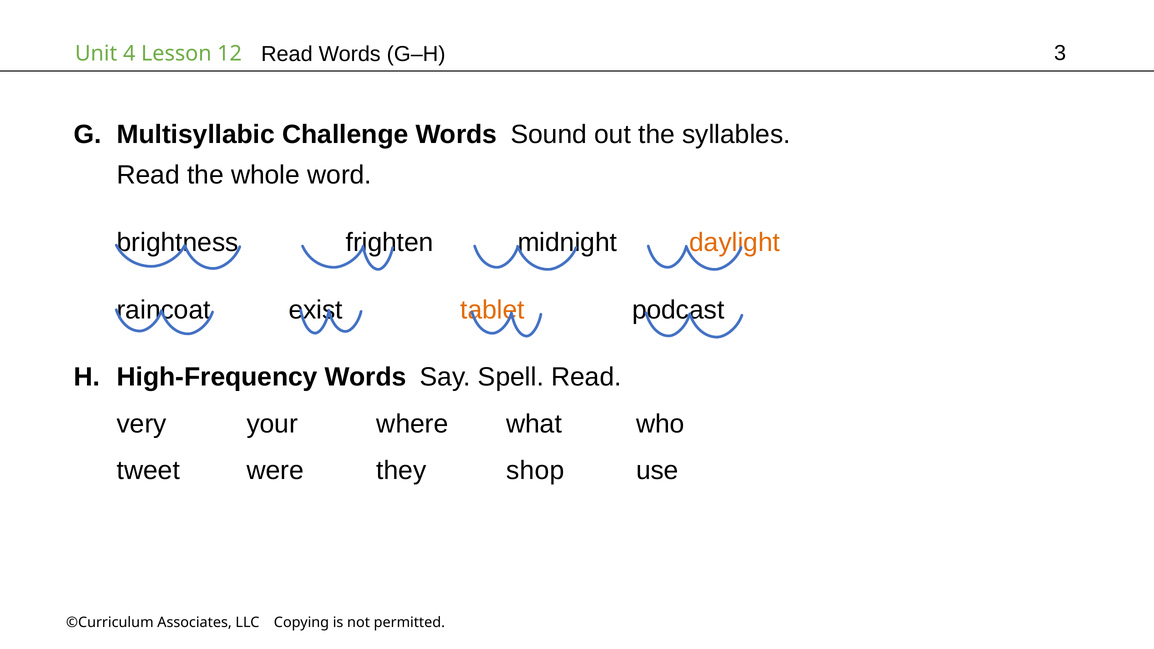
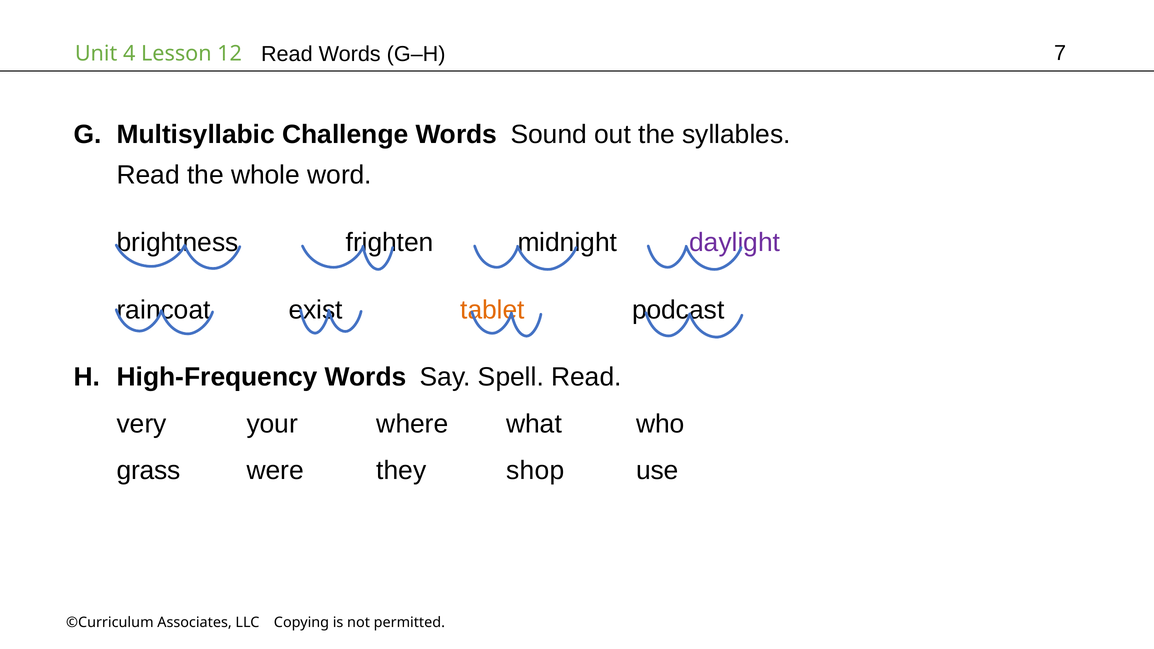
3: 3 -> 7
daylight colour: orange -> purple
tweet: tweet -> grass
